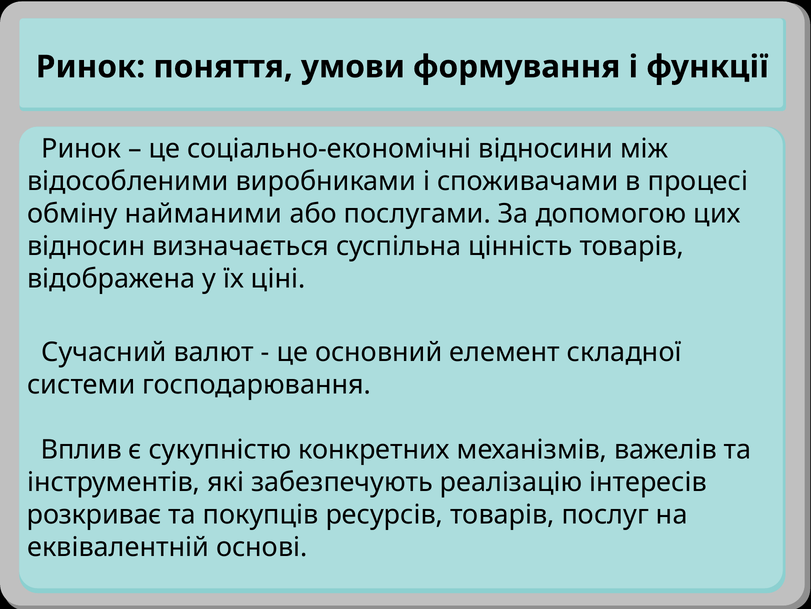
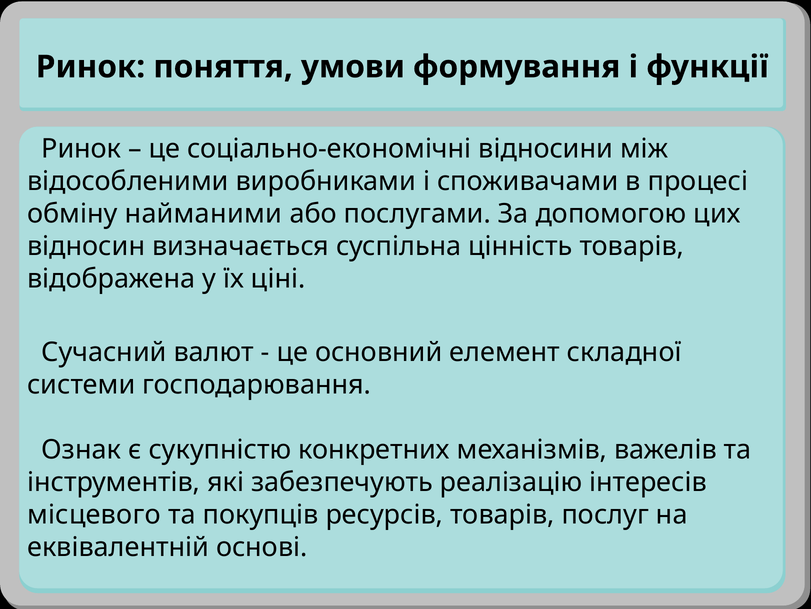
Вплив: Вплив -> Ознак
розкриває: розкриває -> місцевого
